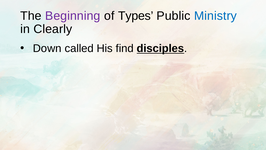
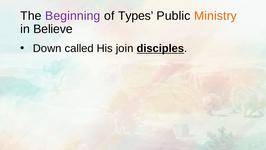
Ministry colour: blue -> orange
Clearly: Clearly -> Believe
find: find -> join
